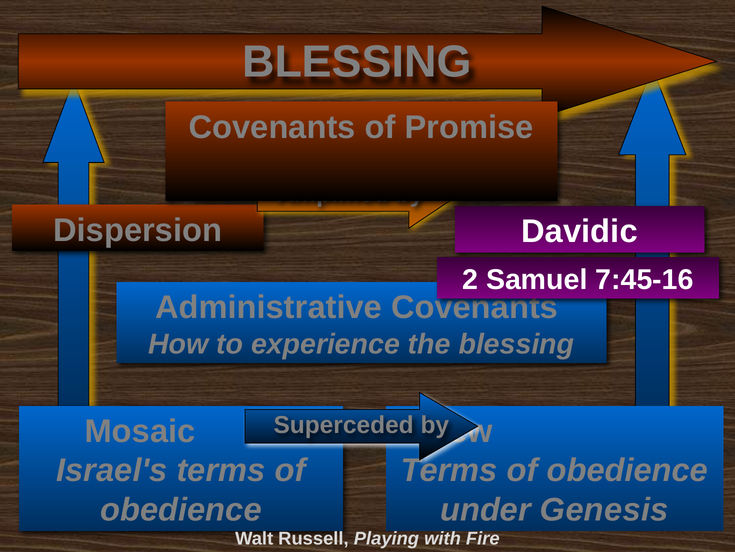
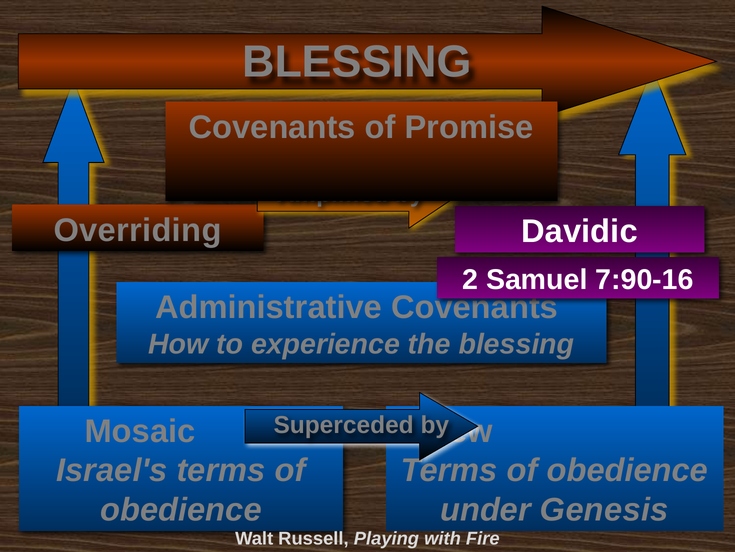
Dispersion: Dispersion -> Overriding
7:45-16: 7:45-16 -> 7:90-16
